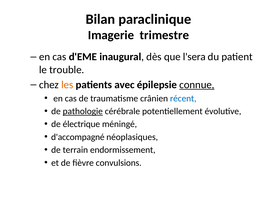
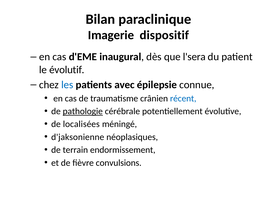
trimestre: trimestre -> dispositif
trouble: trouble -> évolutif
les colour: orange -> blue
connue underline: present -> none
électrique: électrique -> localisées
d'accompagné: d'accompagné -> d'jaksonienne
